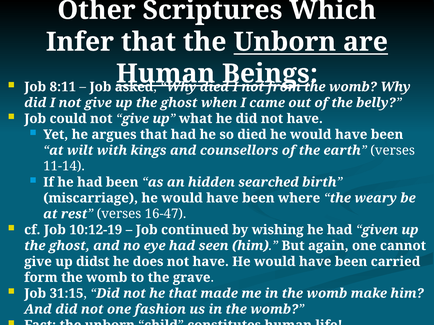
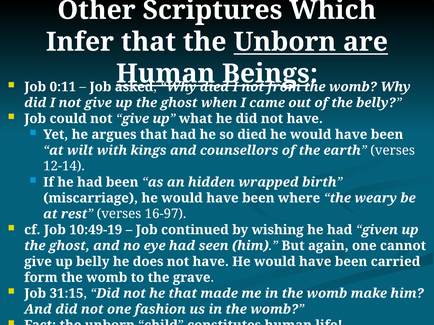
8:11: 8:11 -> 0:11
11-14: 11-14 -> 12-14
searched: searched -> wrapped
16-47: 16-47 -> 16-97
10:12-19: 10:12-19 -> 10:49-19
up didst: didst -> belly
